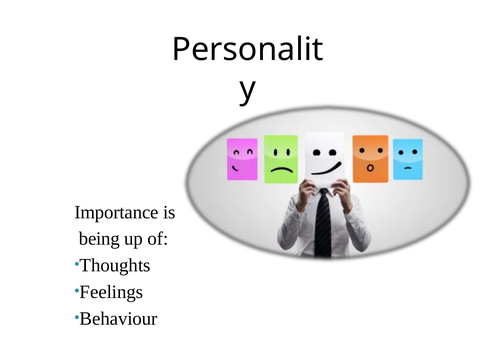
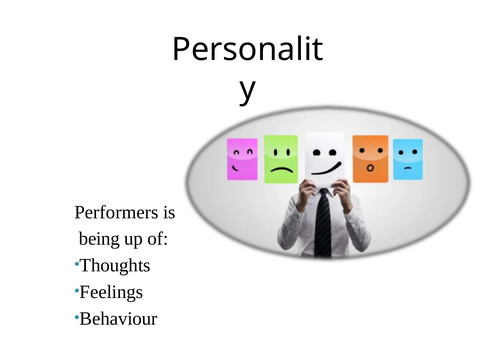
Importance: Importance -> Performers
